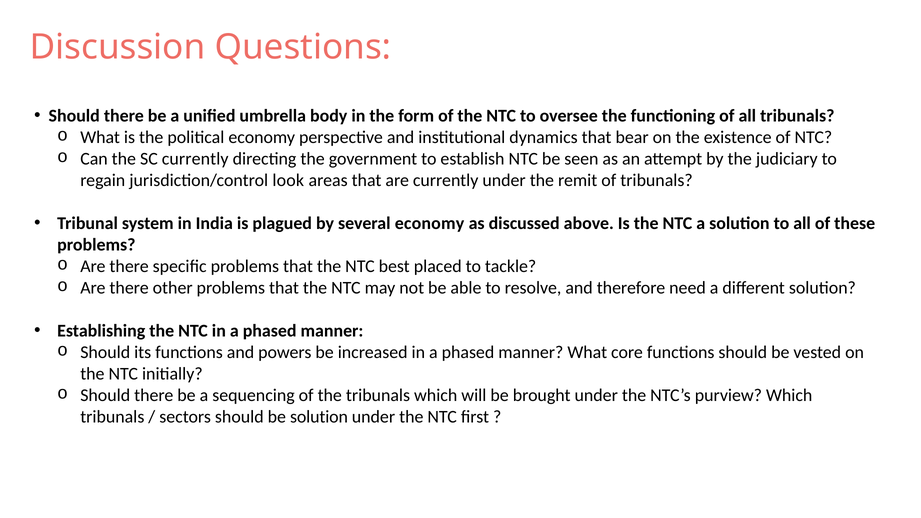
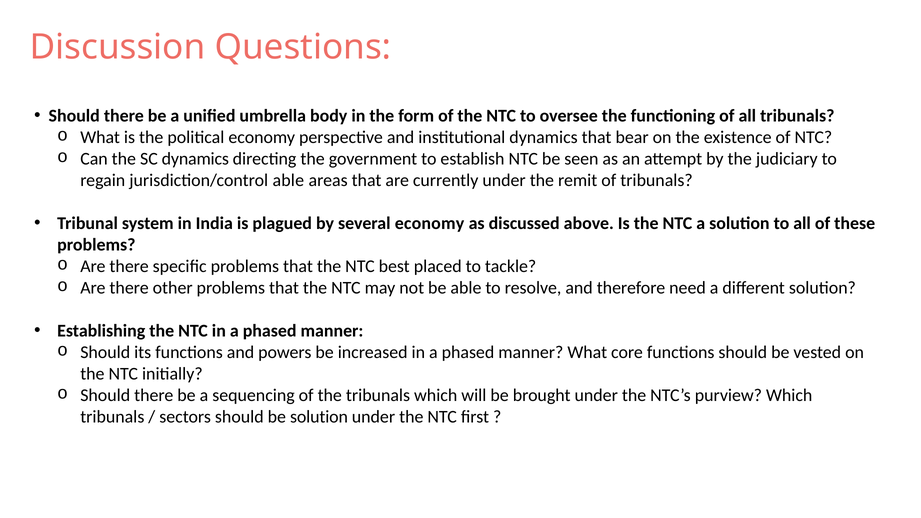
SC currently: currently -> dynamics
jurisdiction/control look: look -> able
